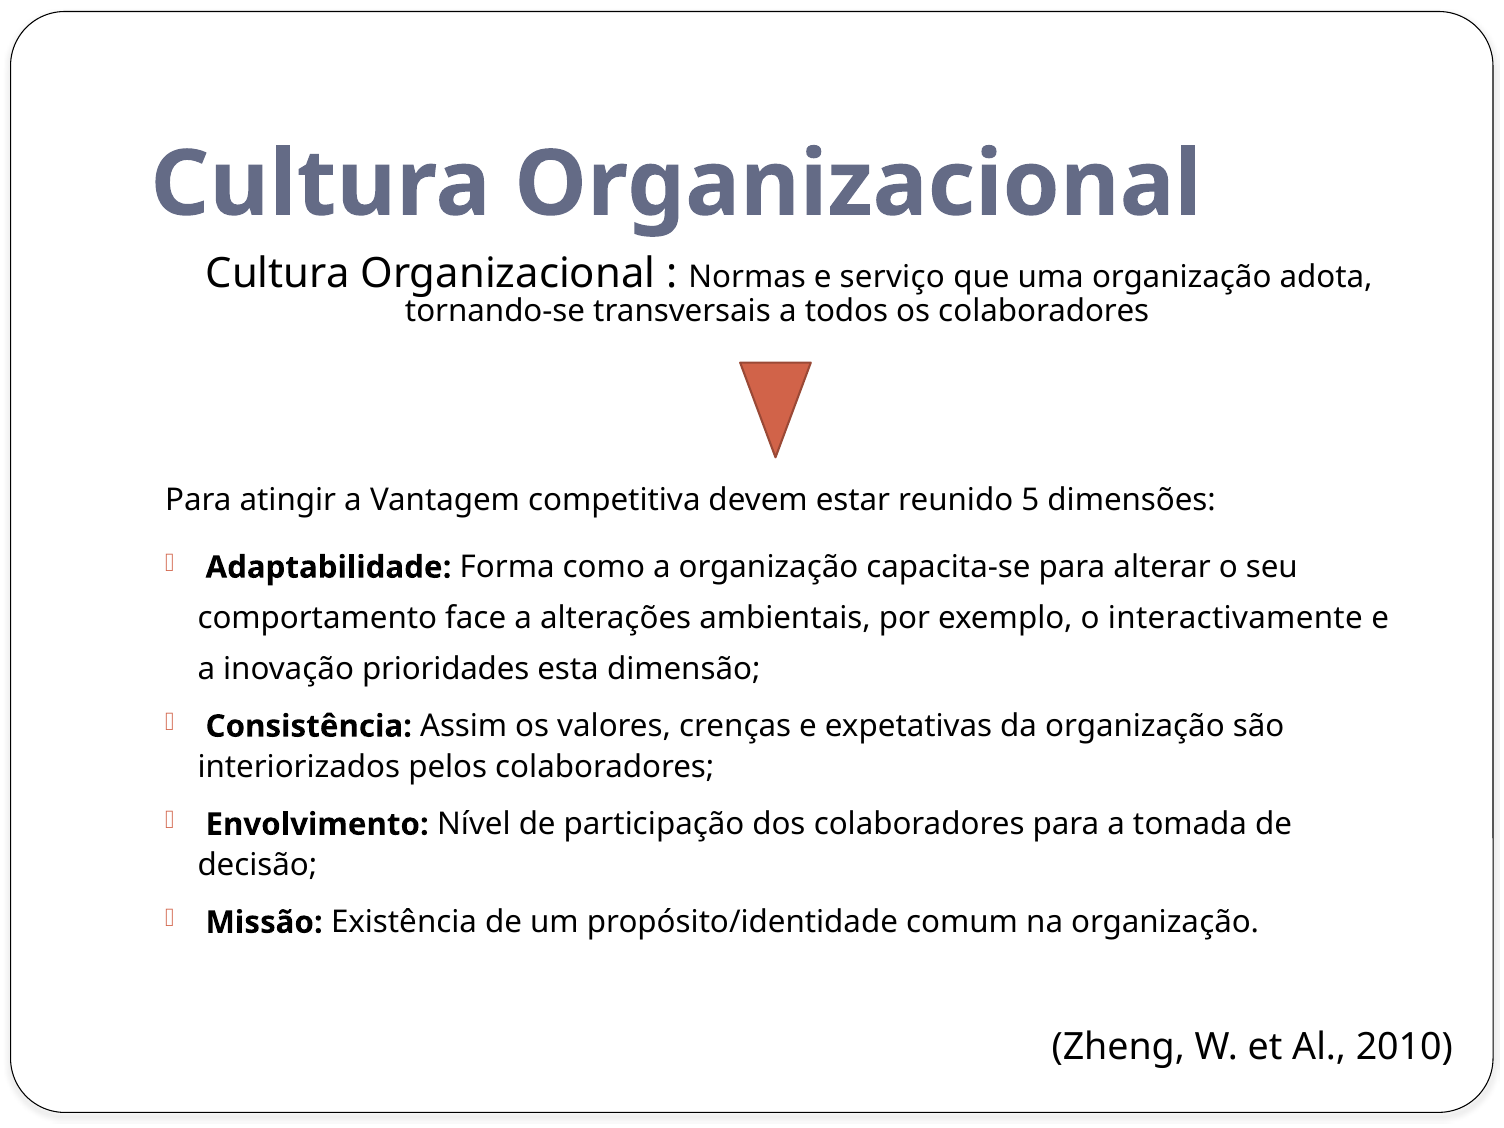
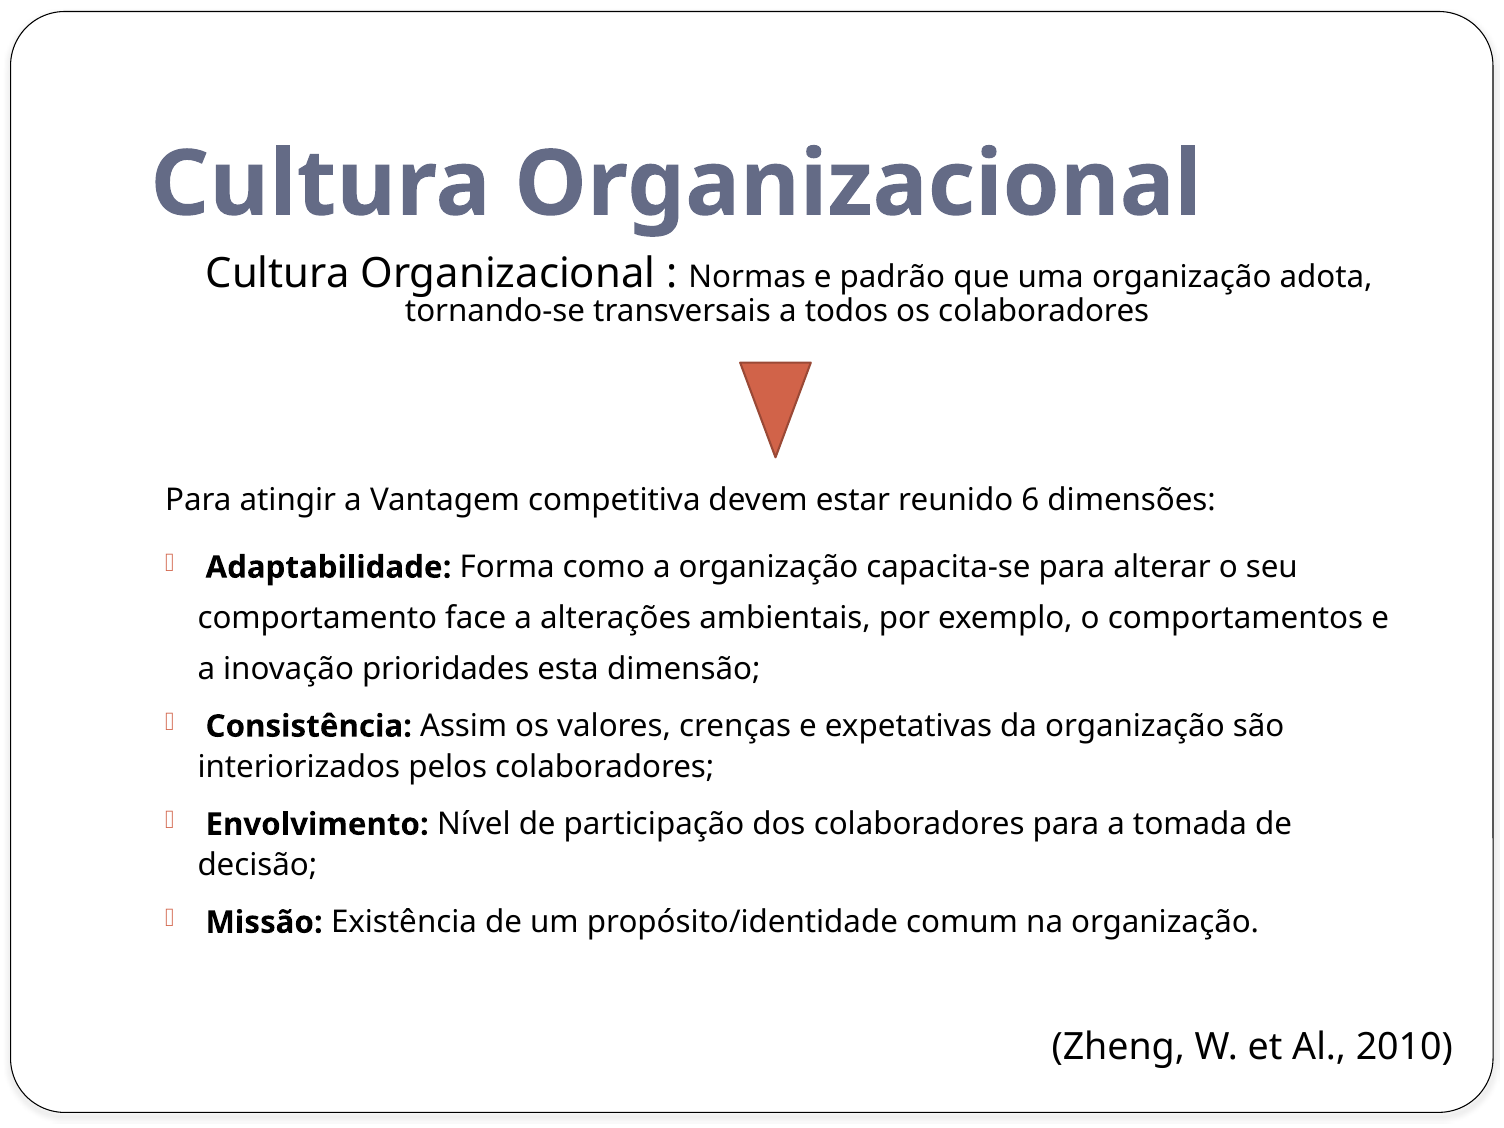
serviço: serviço -> padrão
5: 5 -> 6
interactivamente: interactivamente -> comportamentos
